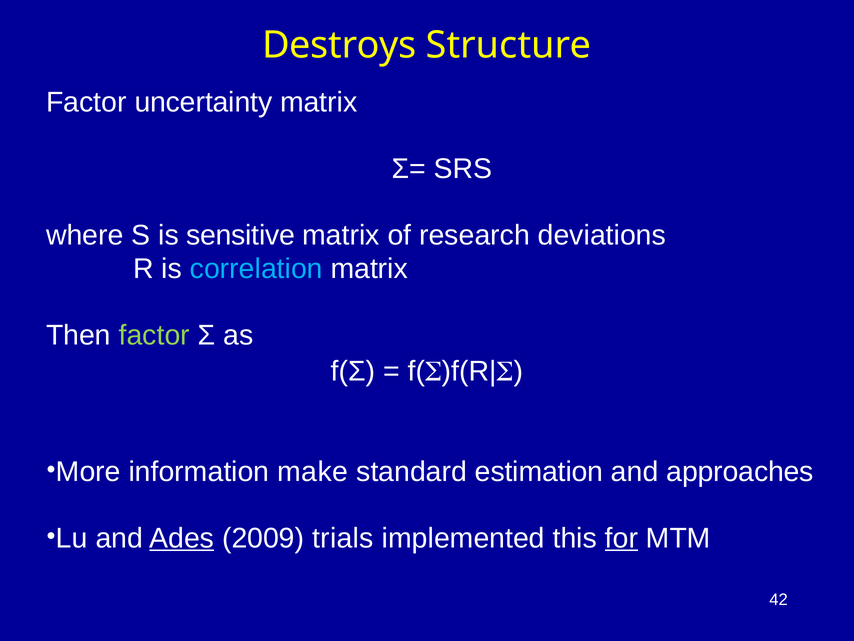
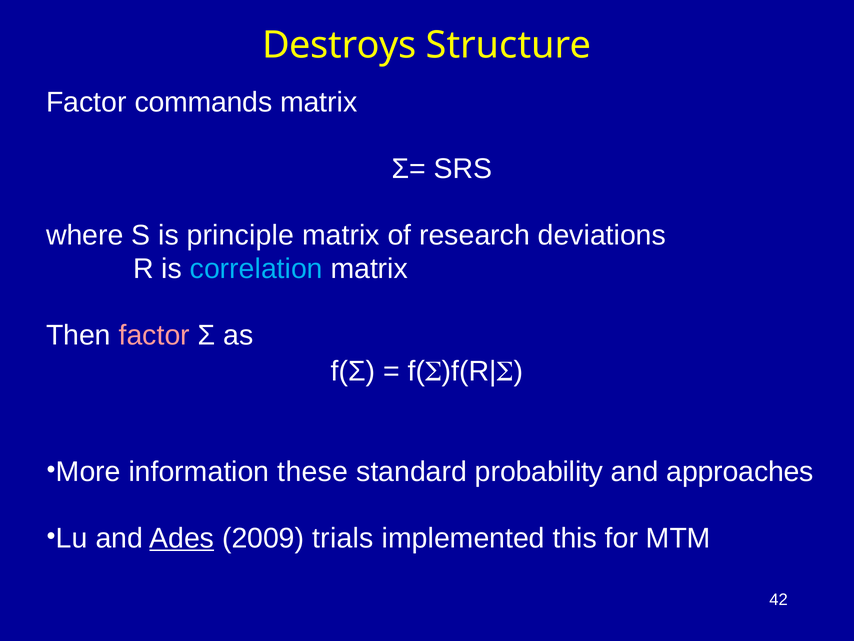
uncertainty: uncertainty -> commands
sensitive: sensitive -> principle
factor at (154, 335) colour: light green -> pink
make: make -> these
estimation: estimation -> probability
for underline: present -> none
